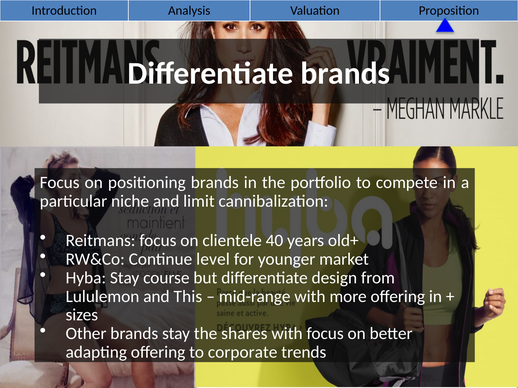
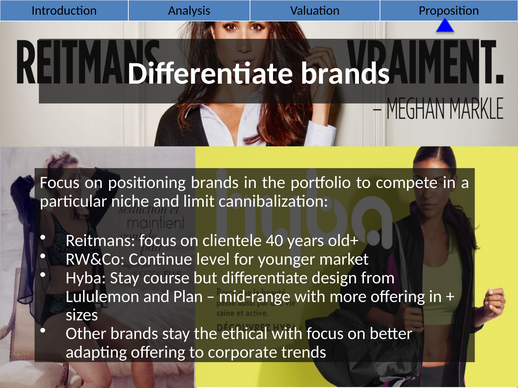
This: This -> Plan
shares: shares -> ethical
